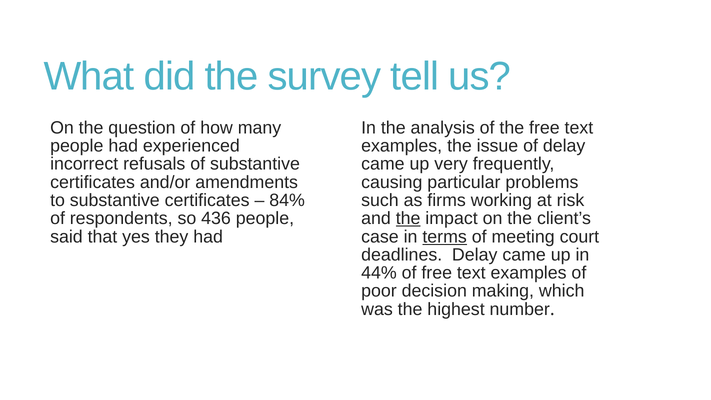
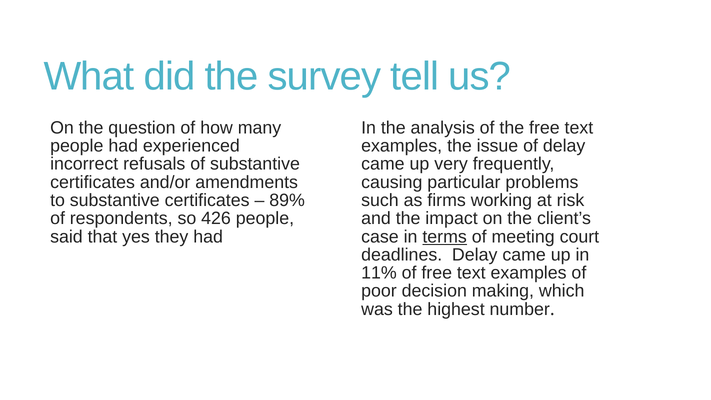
84%: 84% -> 89%
436: 436 -> 426
the at (408, 219) underline: present -> none
44%: 44% -> 11%
